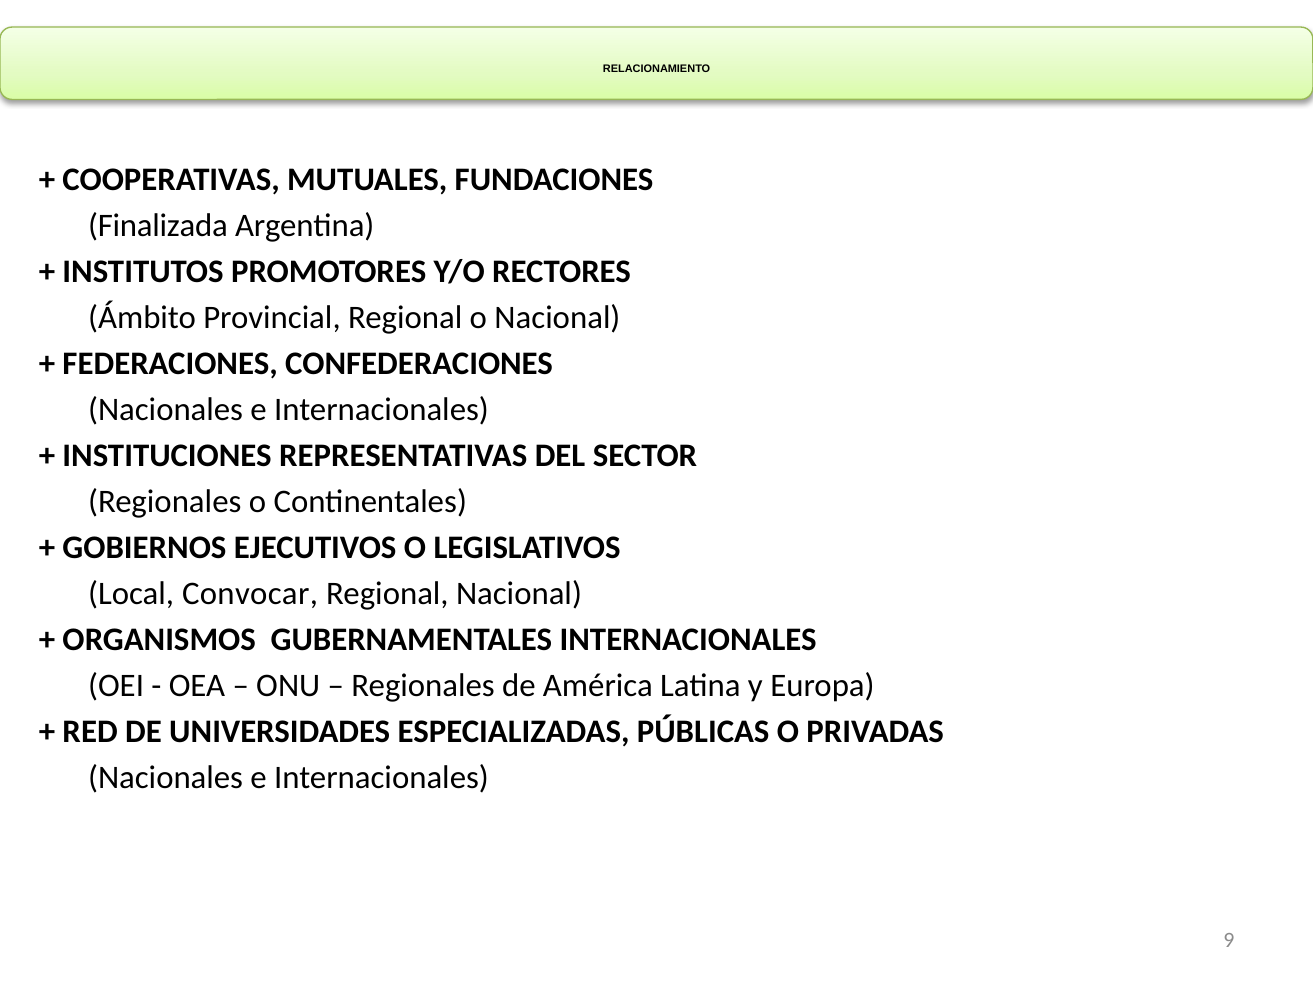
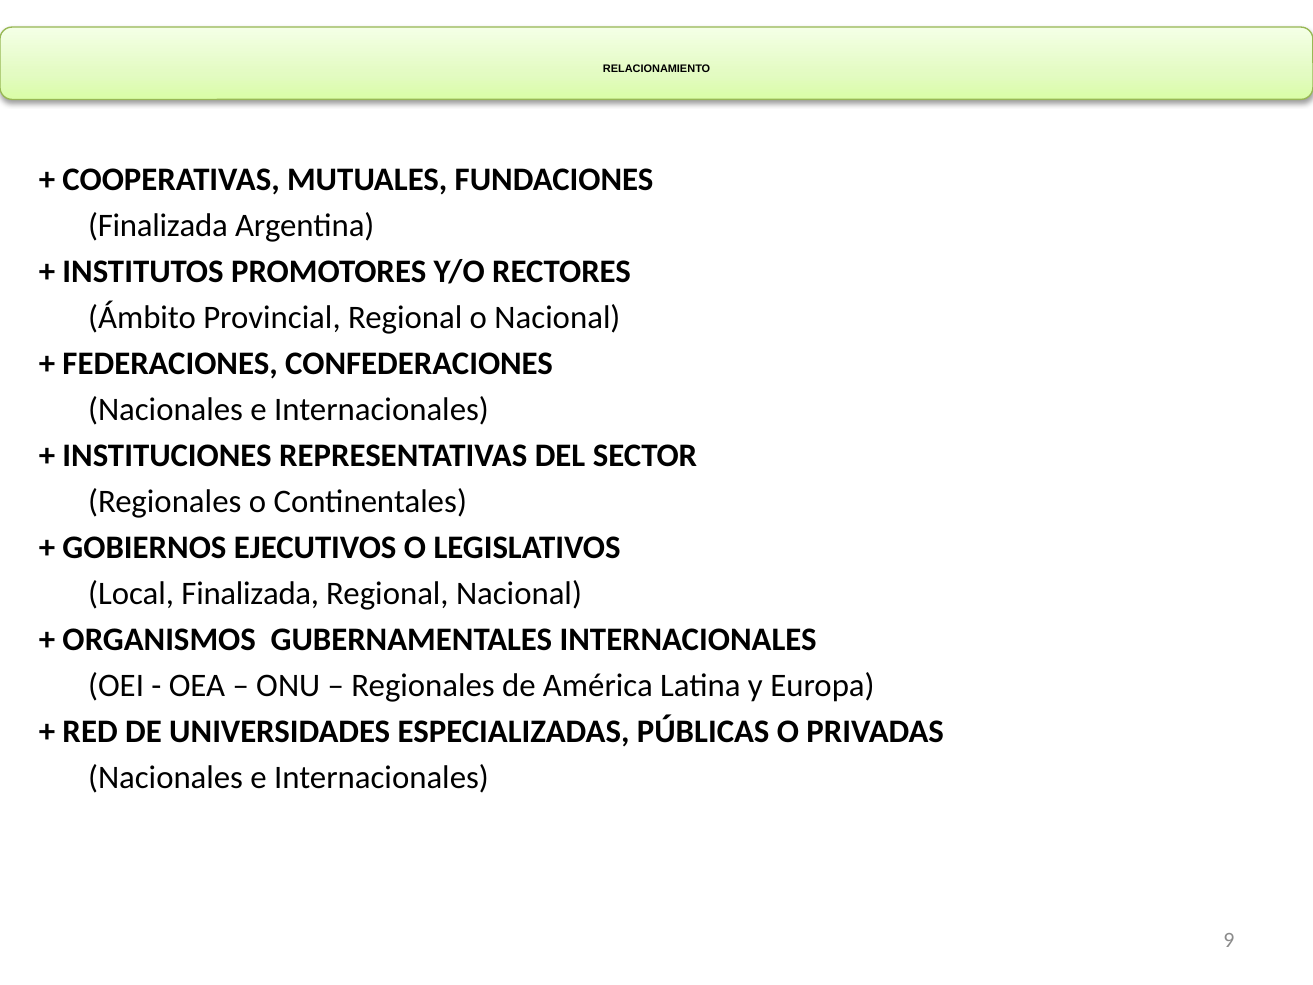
Local Convocar: Convocar -> Finalizada
